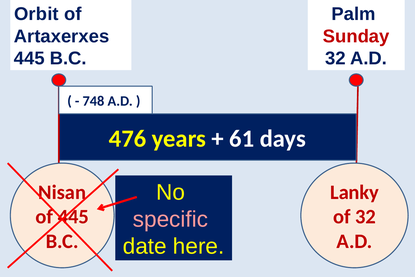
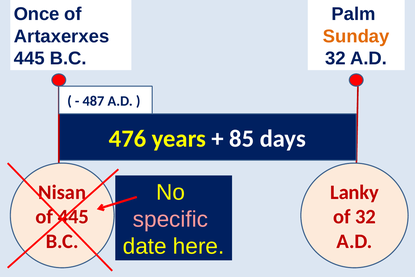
Orbit: Orbit -> Once
Sunday colour: red -> orange
748: 748 -> 487
61: 61 -> 85
